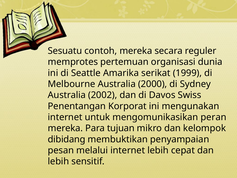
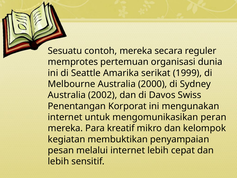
tujuan: tujuan -> kreatif
dibidang: dibidang -> kegiatan
